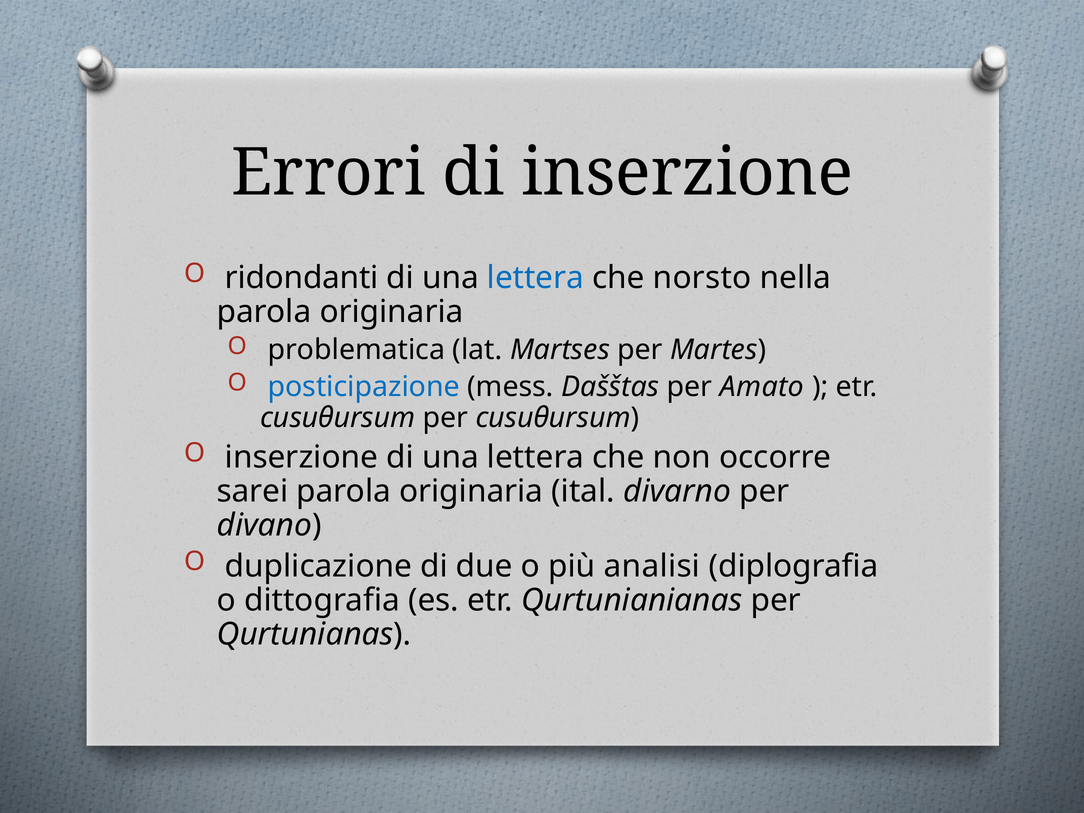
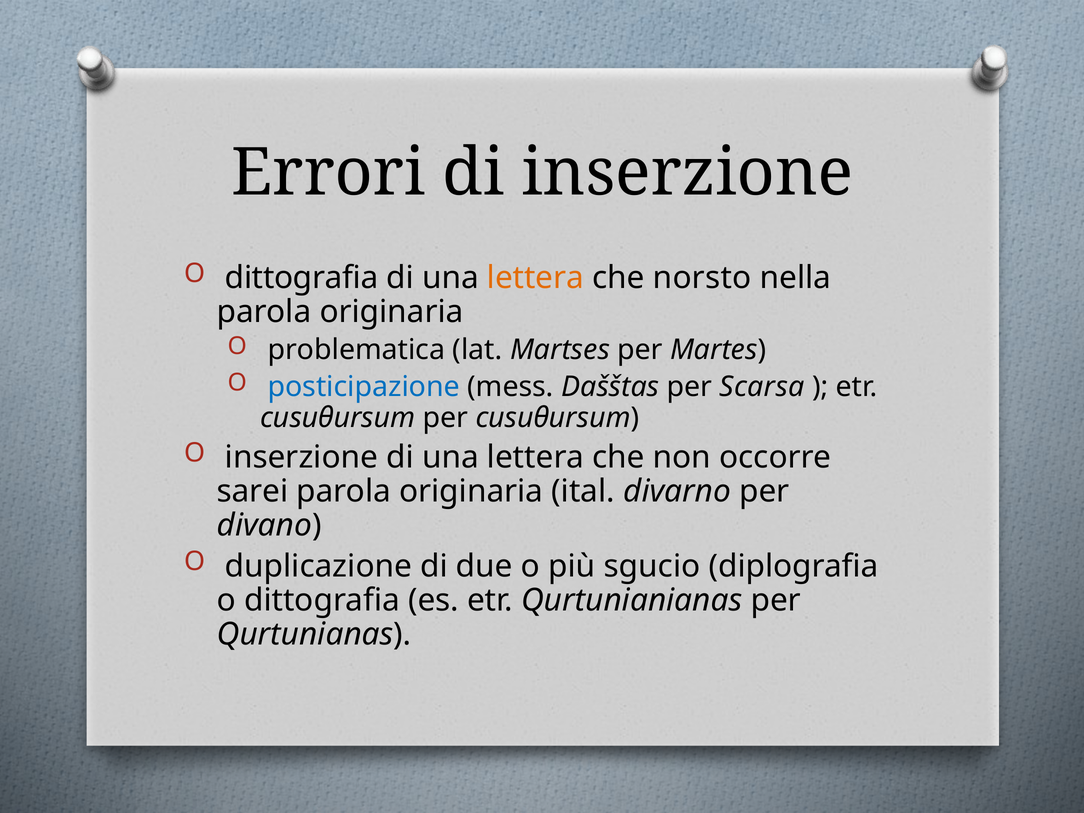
ridondanti at (302, 278): ridondanti -> dittografia
lettera at (535, 278) colour: blue -> orange
Amato: Amato -> Scarsa
analisi: analisi -> sgucio
